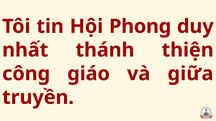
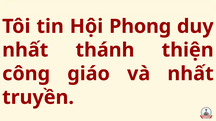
và giữa: giữa -> nhất
